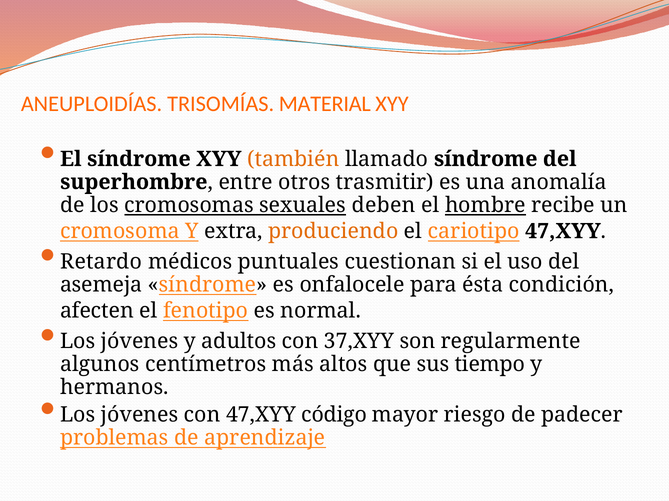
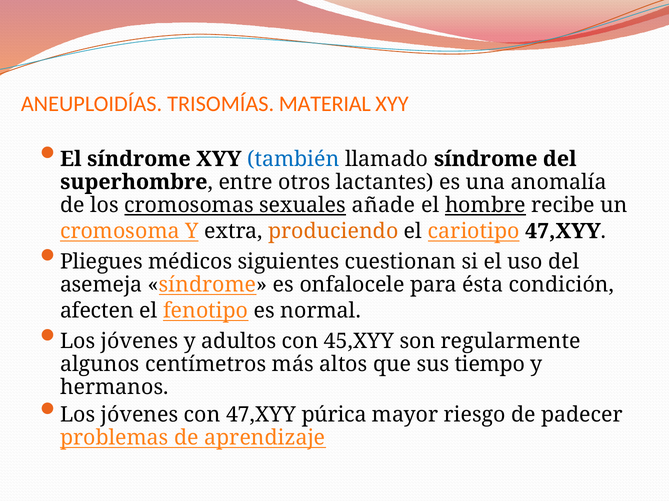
también colour: orange -> blue
trasmitir: trasmitir -> lactantes
deben: deben -> añade
Retardo: Retardo -> Pliegues
puntuales: puntuales -> siguientes
37,XYY: 37,XYY -> 45,XYY
código: código -> púrica
